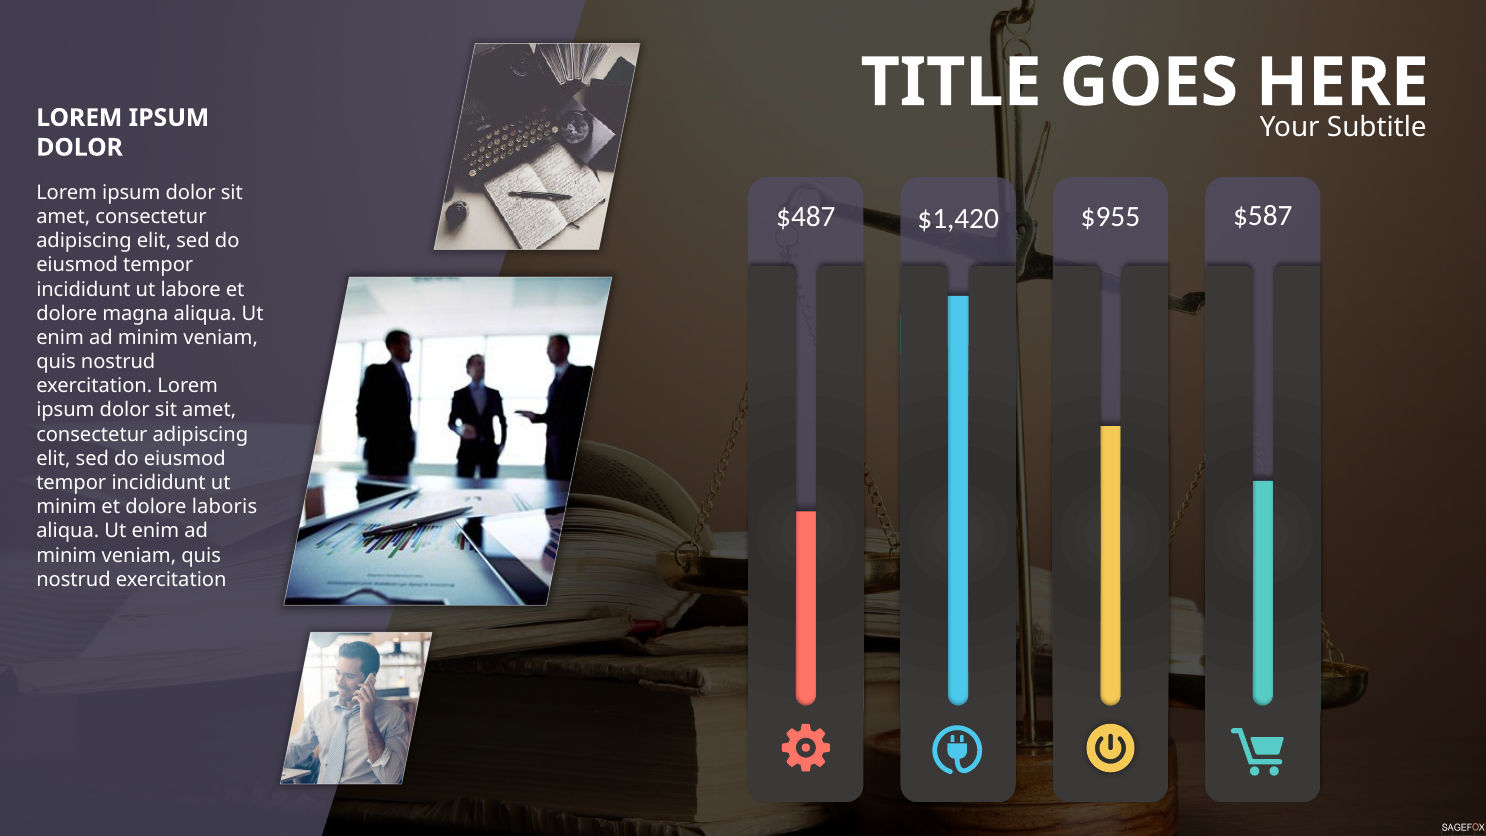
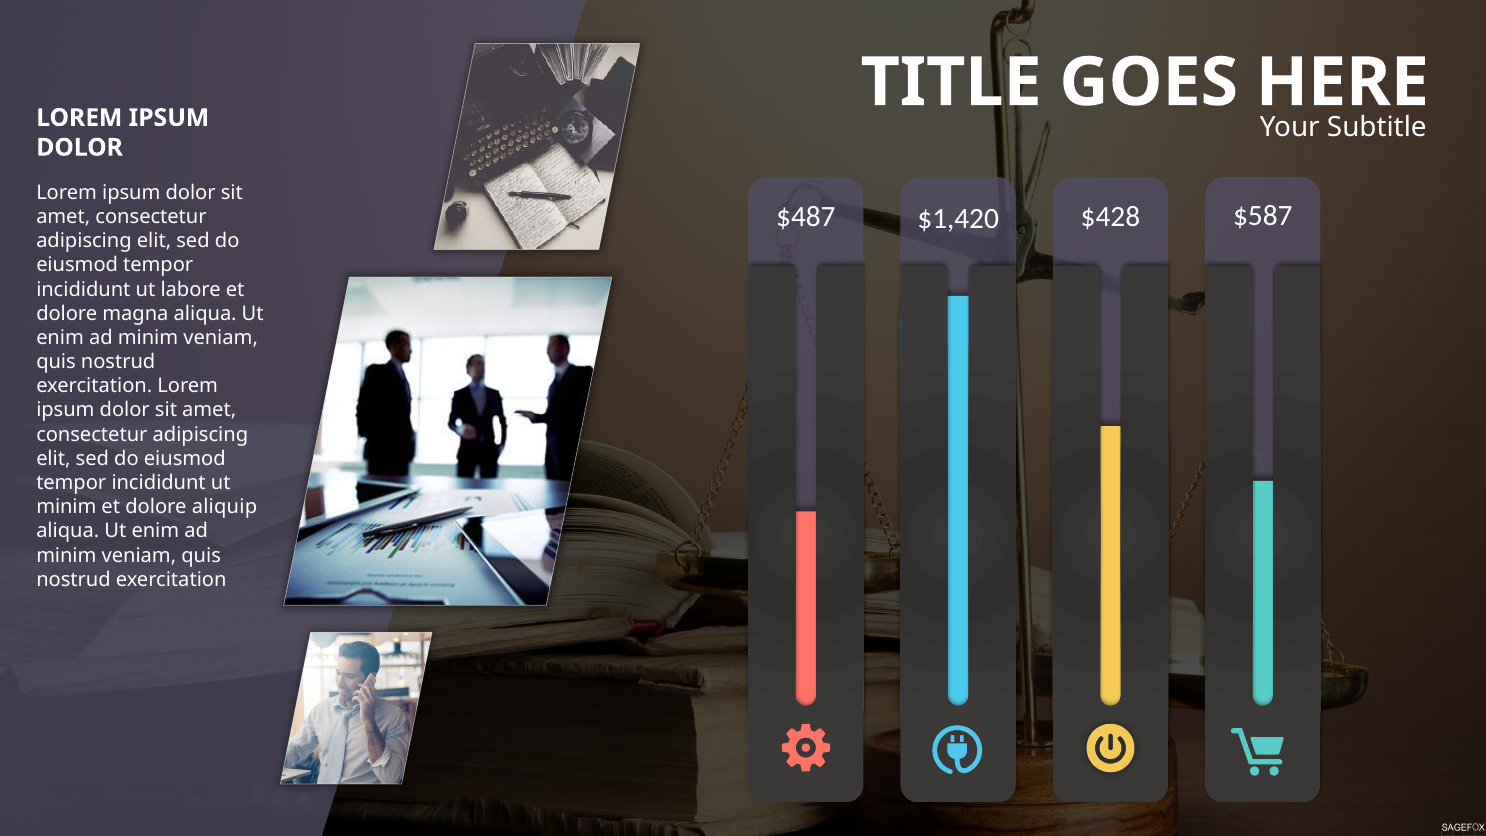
$955: $955 -> $428
laboris: laboris -> aliquip
